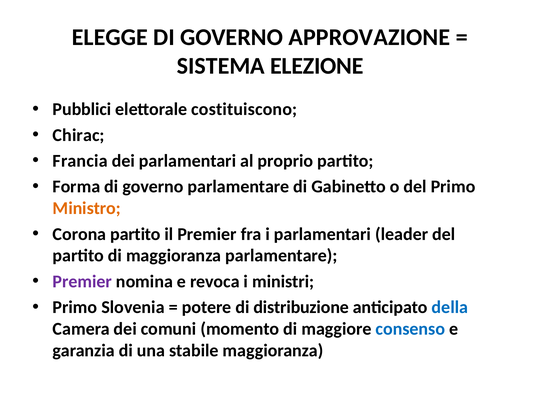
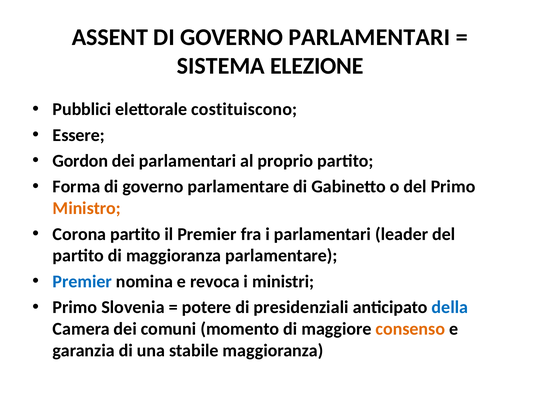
ELEGGE: ELEGGE -> ASSENT
GOVERNO APPROVAZIONE: APPROVAZIONE -> PARLAMENTARI
Chirac: Chirac -> Essere
Francia: Francia -> Gordon
Premier at (82, 282) colour: purple -> blue
distribuzione: distribuzione -> presidenziali
consenso colour: blue -> orange
